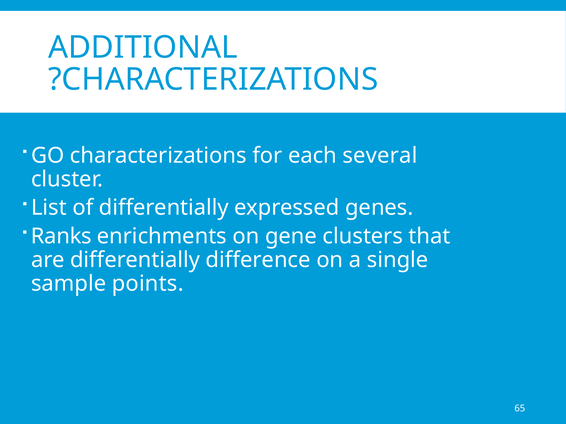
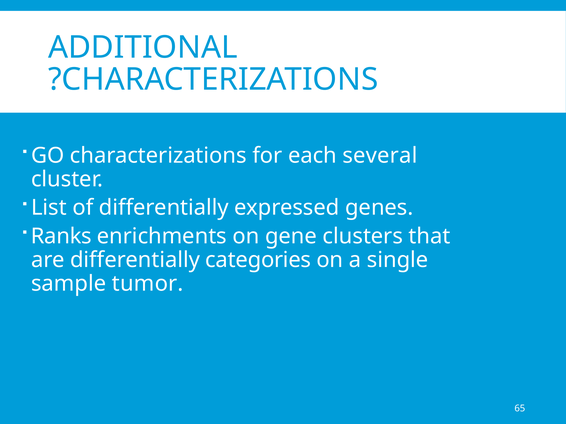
difference: difference -> categories
points: points -> tumor
